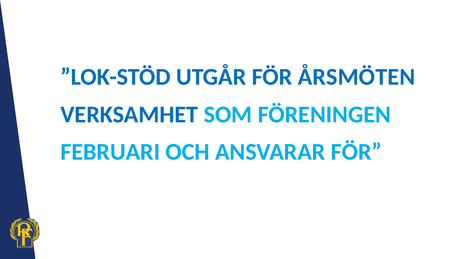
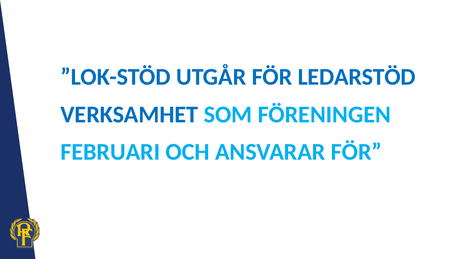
ÅRSMÖTEN: ÅRSMÖTEN -> LEDARSTÖD
